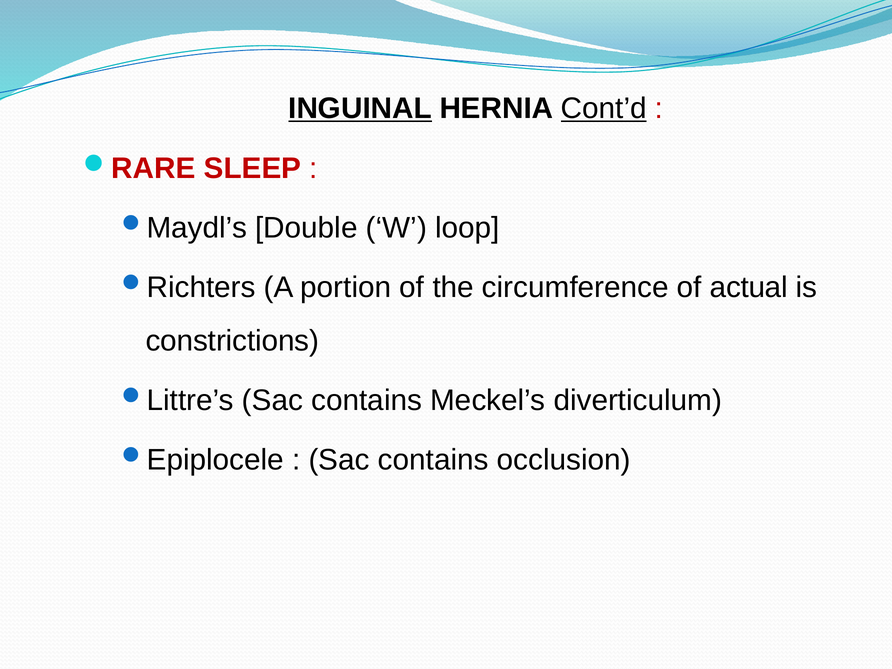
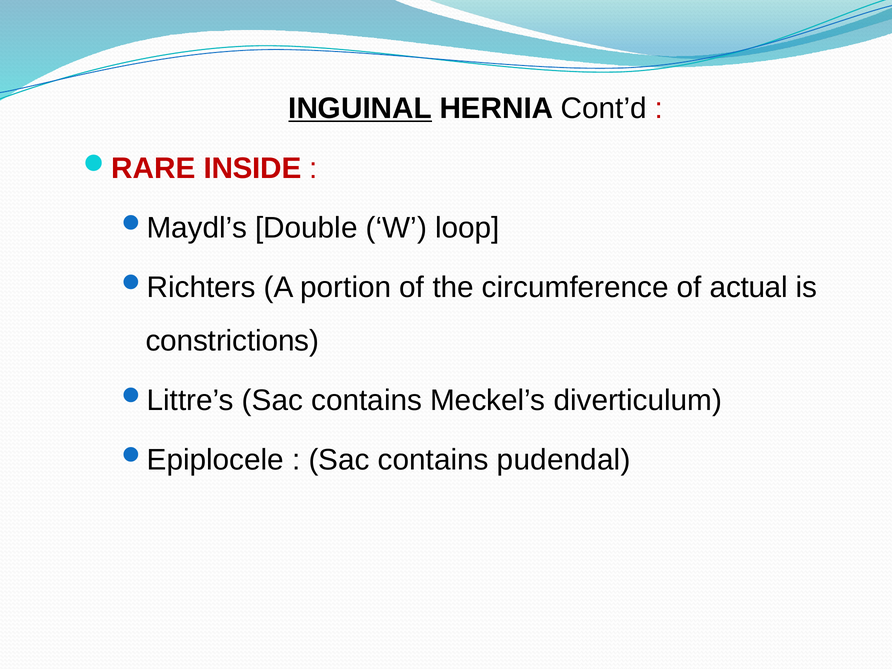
Cont’d underline: present -> none
SLEEP: SLEEP -> INSIDE
occlusion: occlusion -> pudendal
